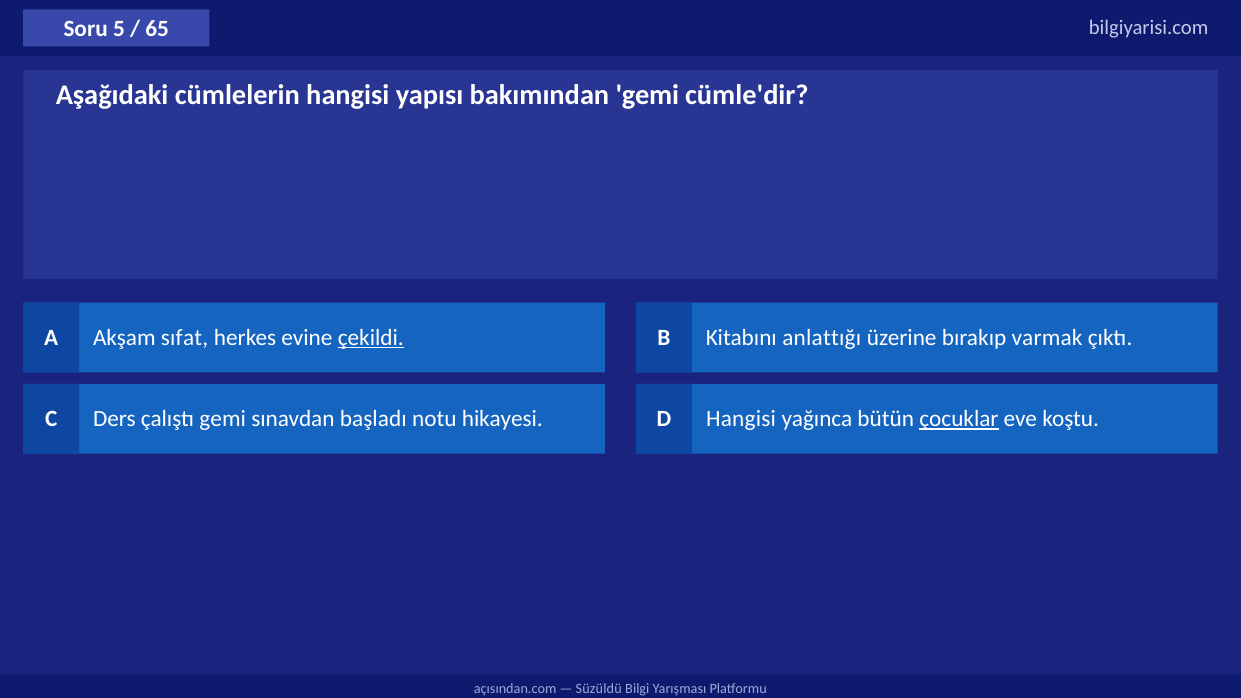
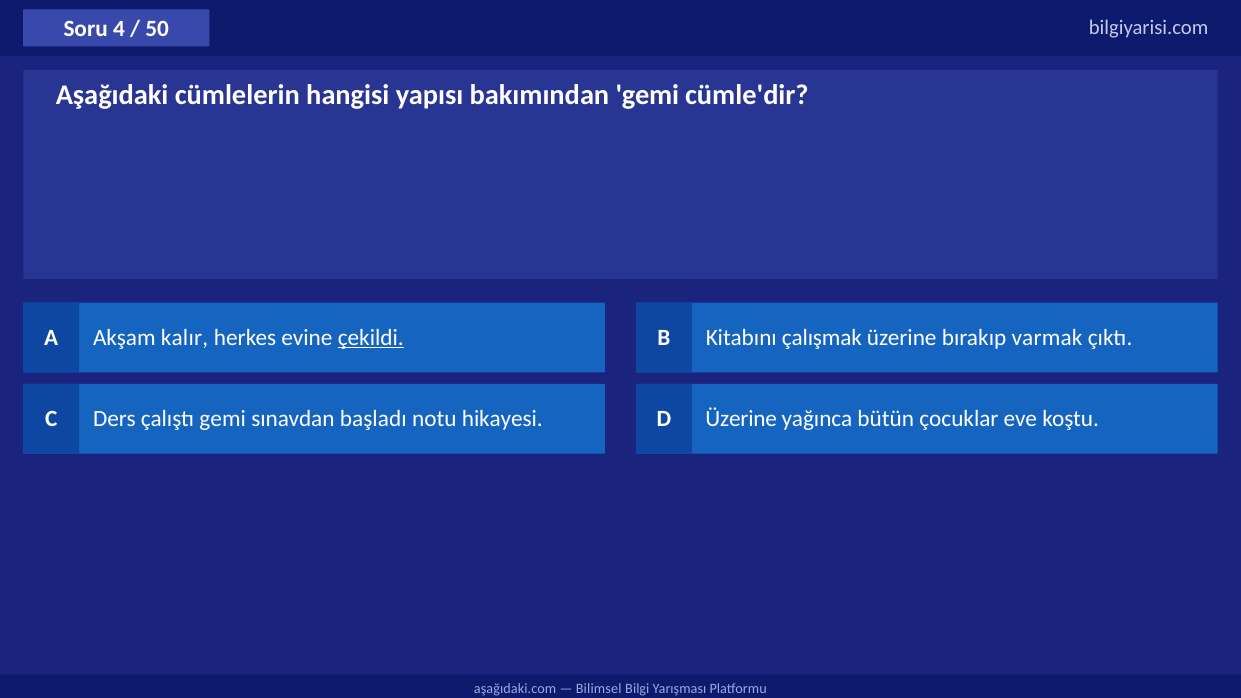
5: 5 -> 4
65: 65 -> 50
sıfat: sıfat -> kalır
anlattığı: anlattığı -> çalışmak
D Hangisi: Hangisi -> Üzerine
çocuklar underline: present -> none
açısından.com: açısından.com -> aşağıdaki.com
Süzüldü: Süzüldü -> Bilimsel
